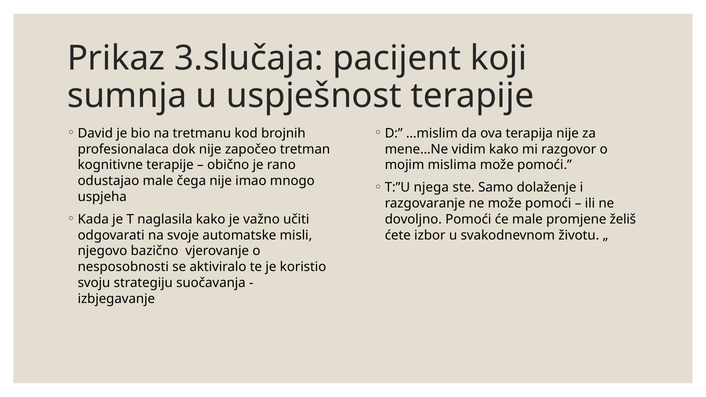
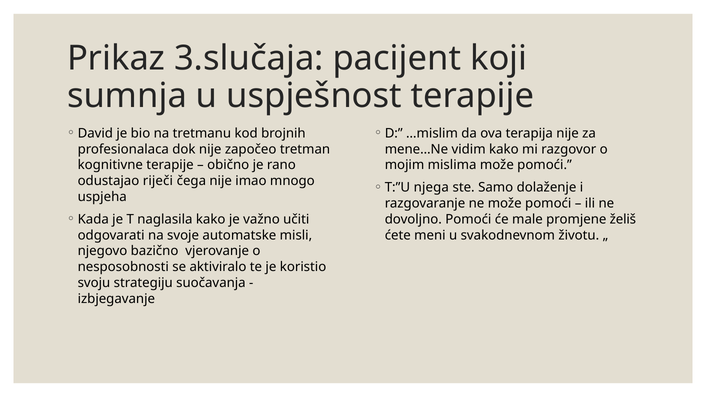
odustajao male: male -> riječi
izbor: izbor -> meni
